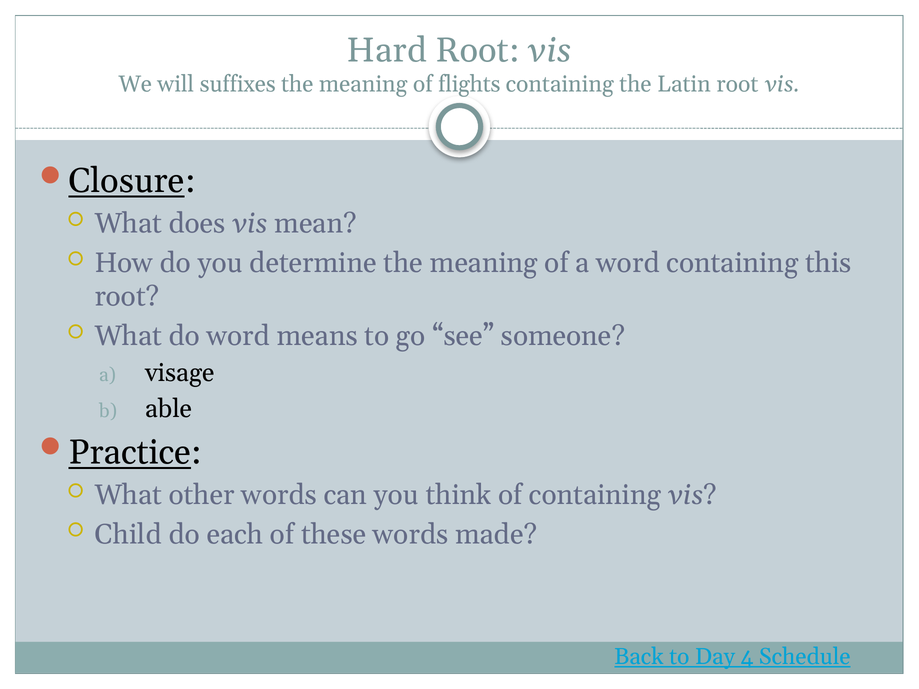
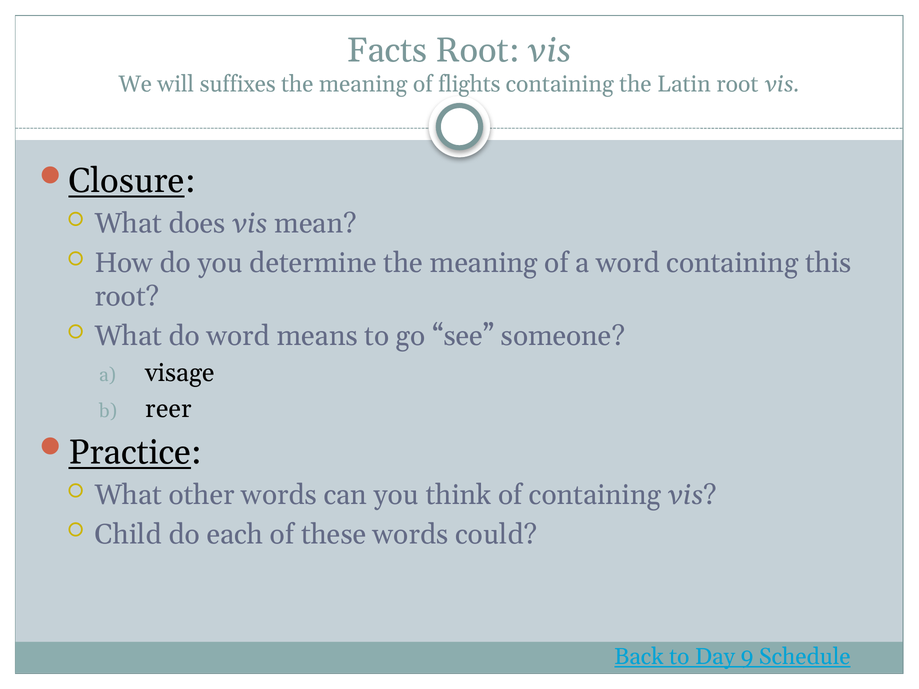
Hard: Hard -> Facts
able: able -> reer
made: made -> could
4: 4 -> 9
